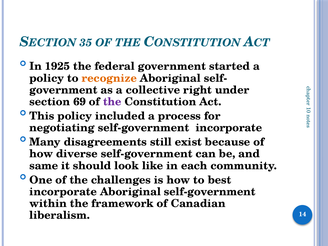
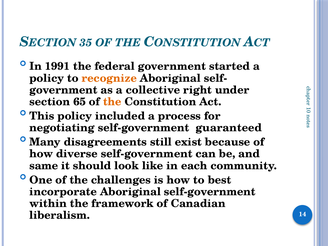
1925: 1925 -> 1991
69: 69 -> 65
the at (112, 102) colour: purple -> orange
self-government incorporate: incorporate -> guaranteed
